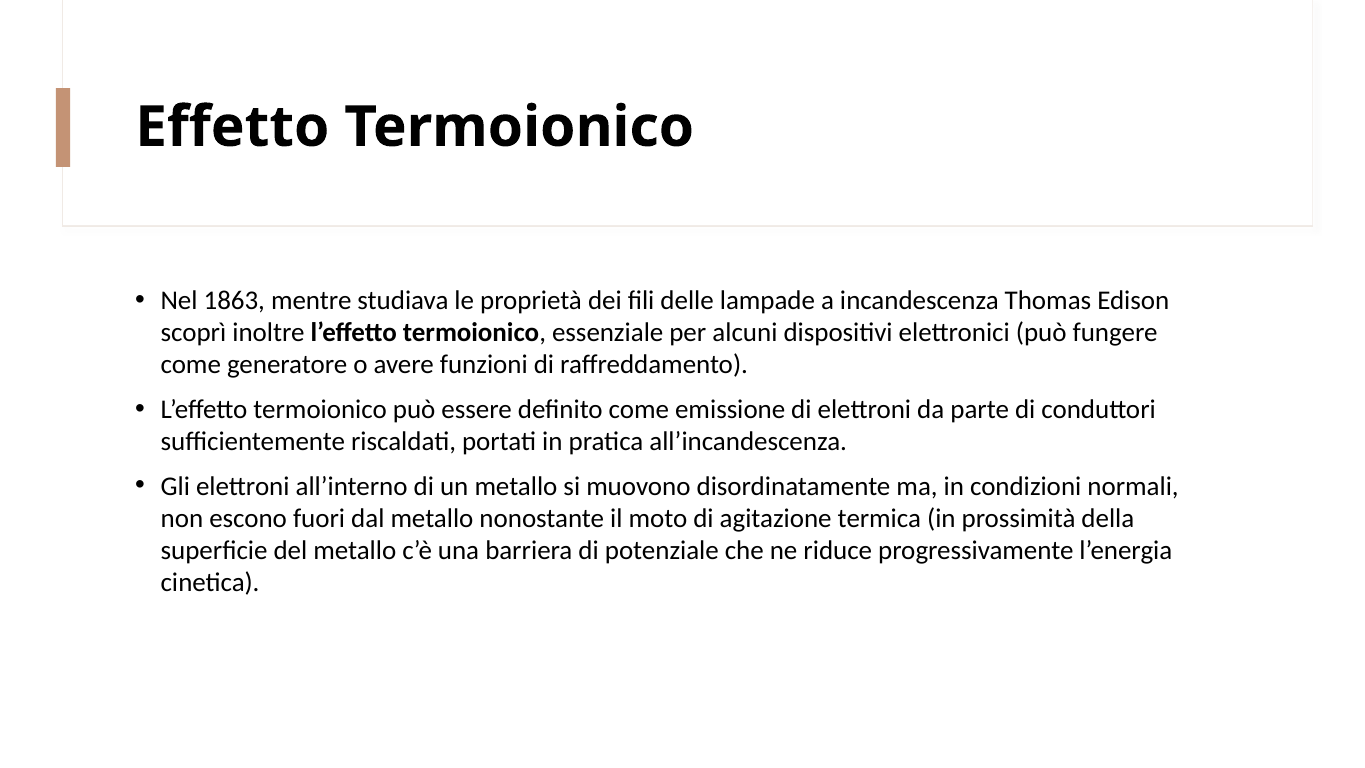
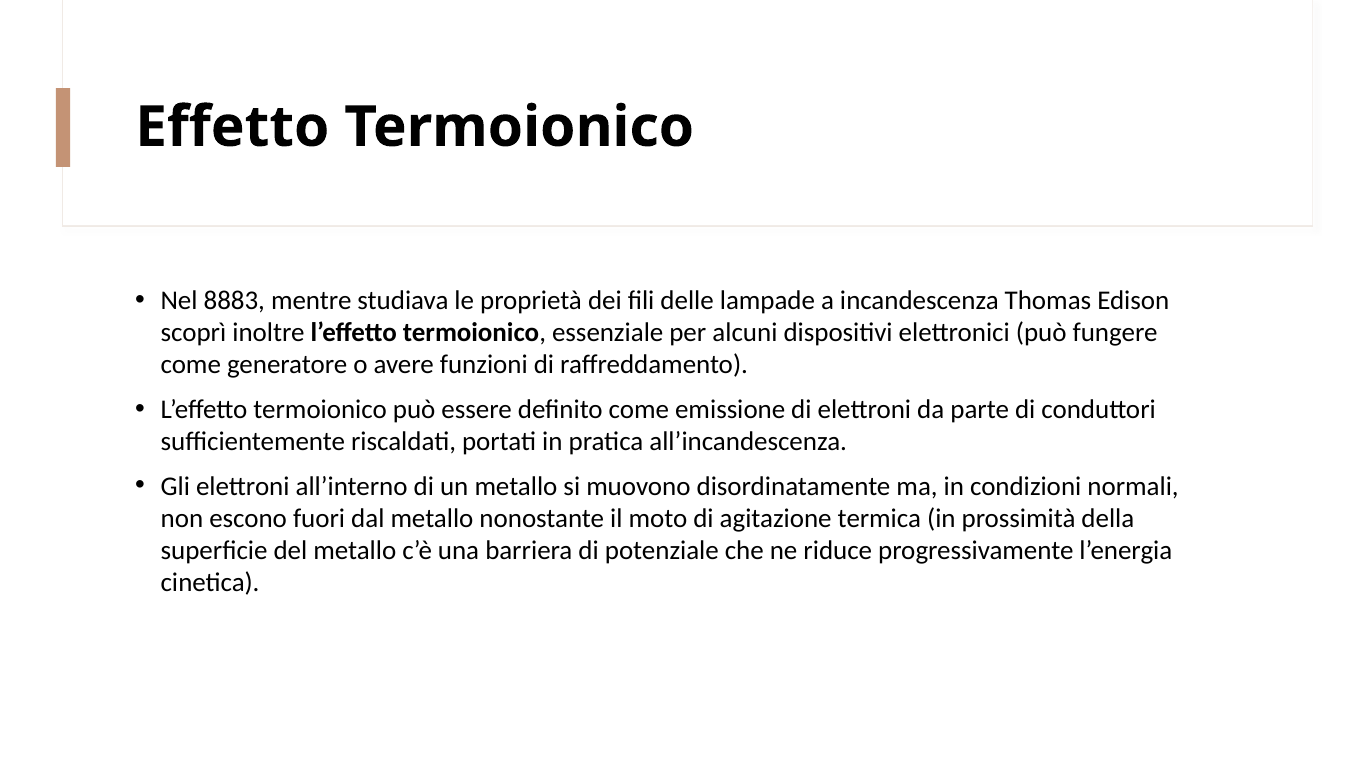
1863: 1863 -> 8883
